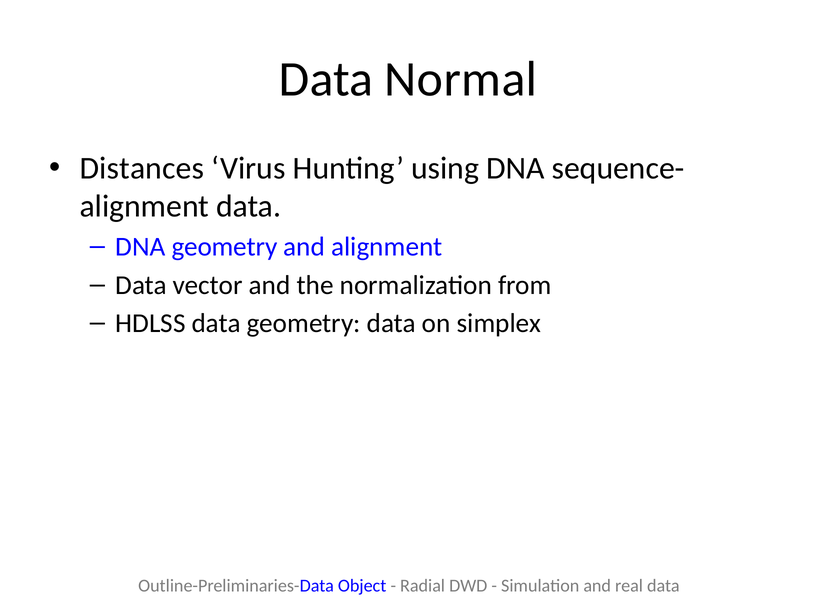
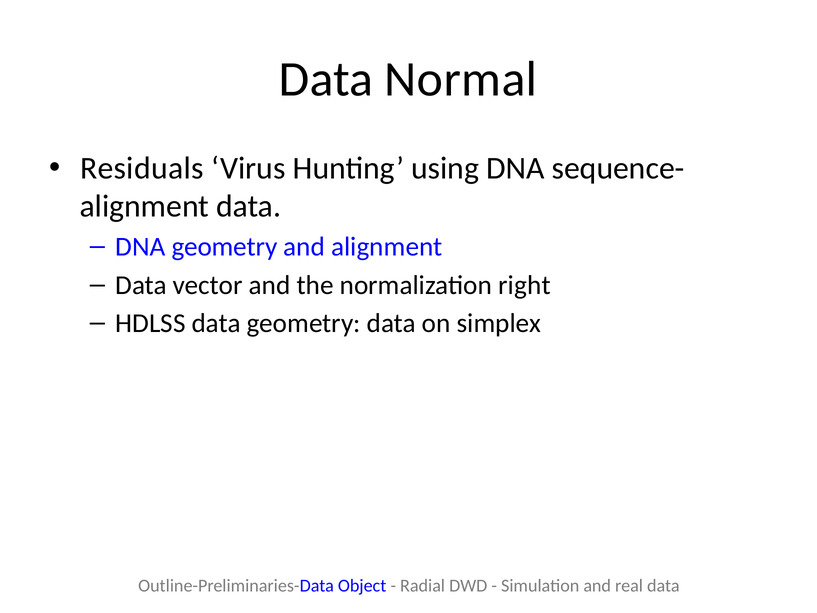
Distances: Distances -> Residuals
from: from -> right
